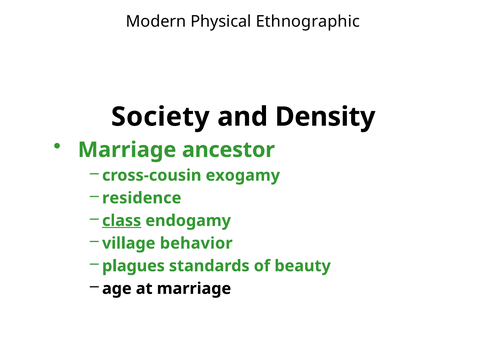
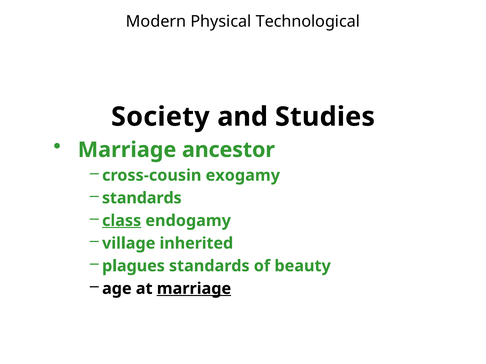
Ethnographic: Ethnographic -> Technological
Density: Density -> Studies
residence at (142, 198): residence -> standards
behavior: behavior -> inherited
marriage at (194, 289) underline: none -> present
